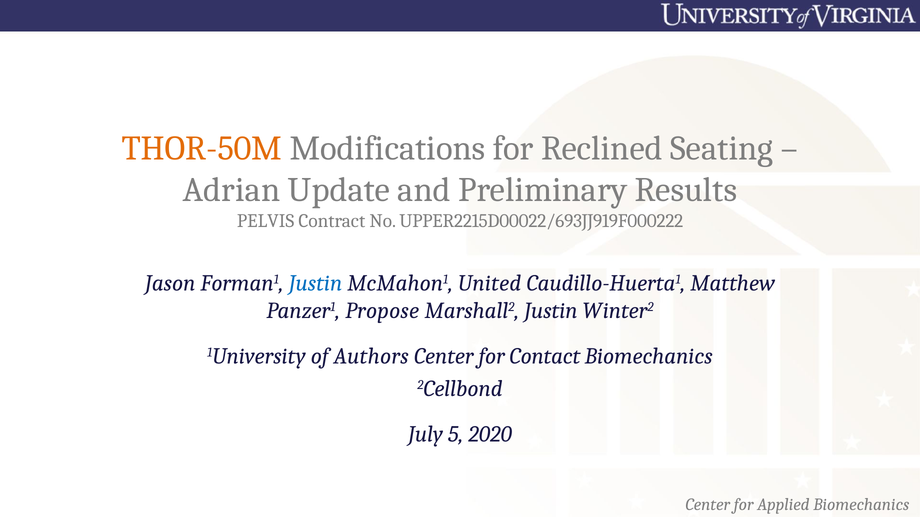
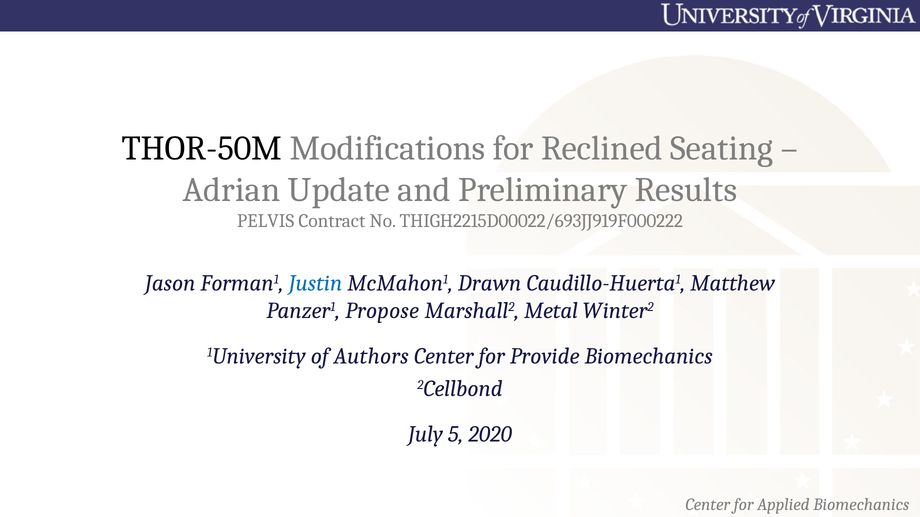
THOR-50M colour: orange -> black
UPPER2215D00022/693JJ919F000222: UPPER2215D00022/693JJ919F000222 -> THIGH2215D00022/693JJ919F000222
United: United -> Drawn
Marshall2 Justin: Justin -> Metal
Contact: Contact -> Provide
